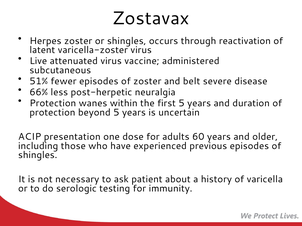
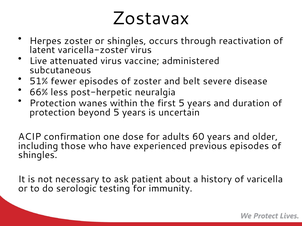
presentation: presentation -> confirmation
